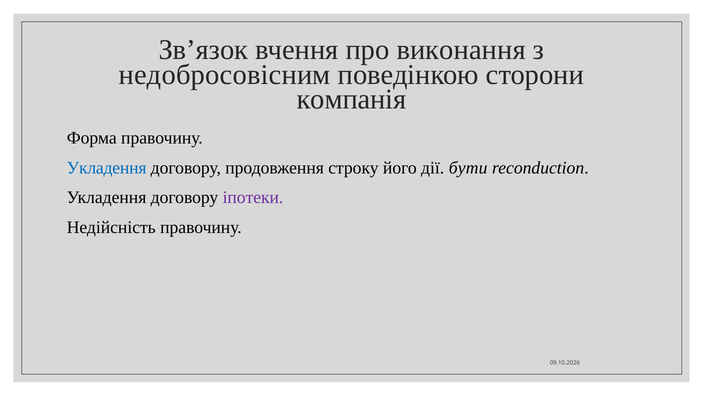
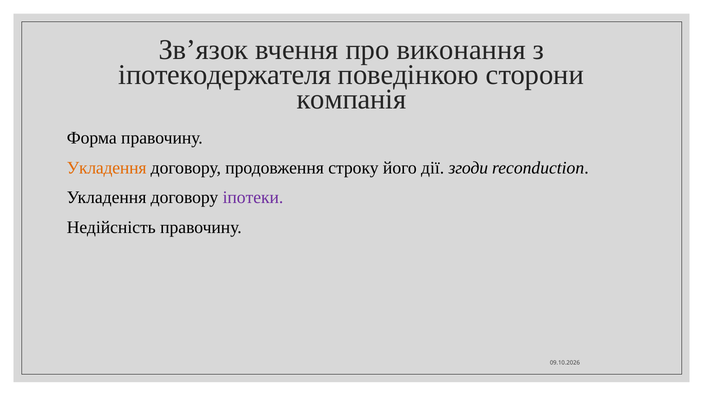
недобросовісним: недобросовісним -> іпотекодержателя
Укладення at (107, 168) colour: blue -> orange
бути: бути -> згоди
